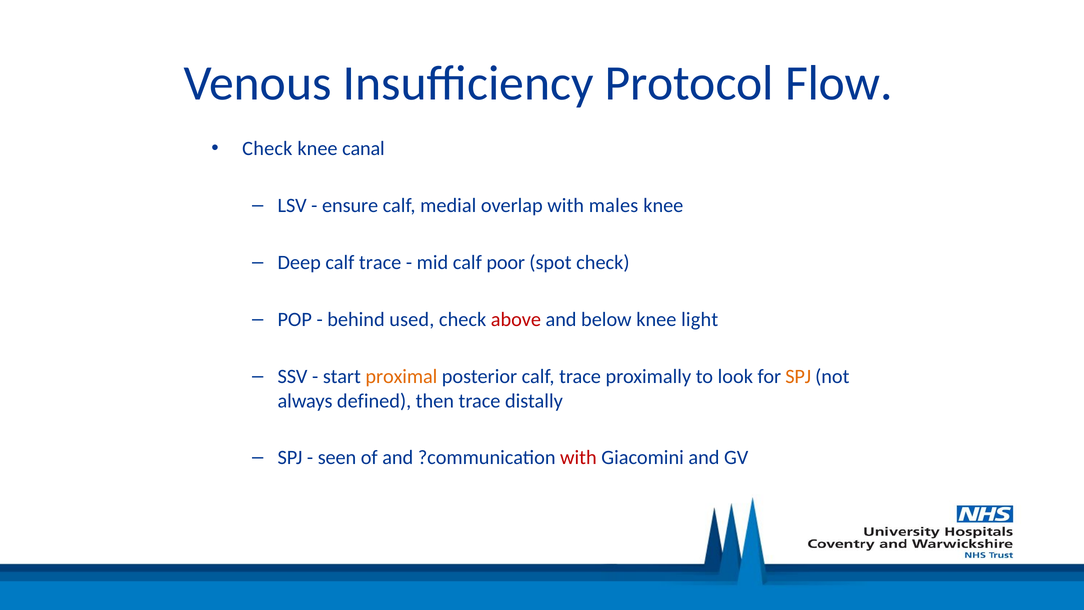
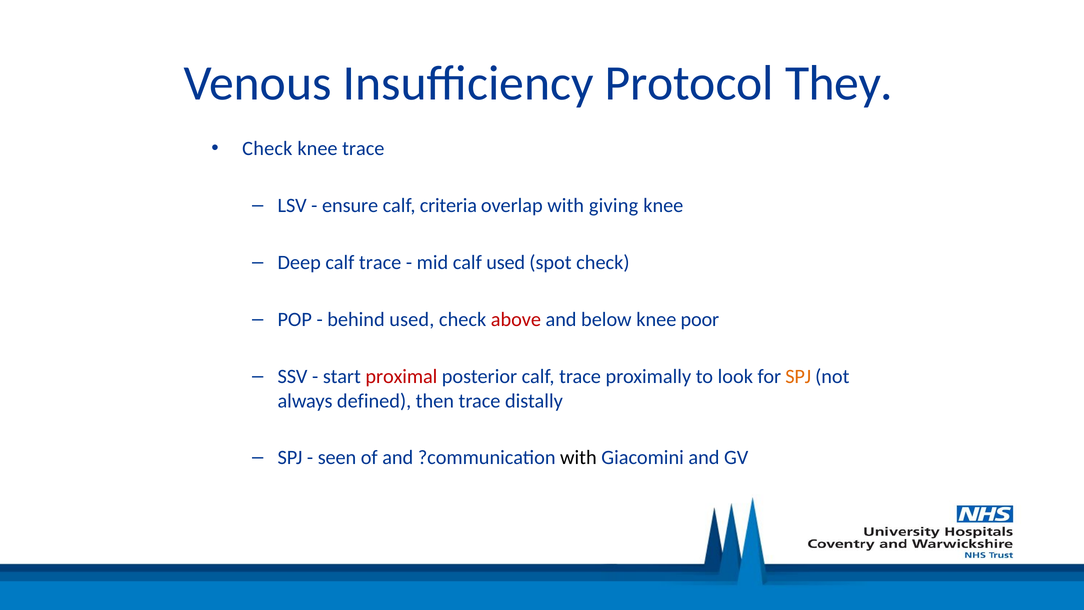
Flow: Flow -> They
knee canal: canal -> trace
medial: medial -> criteria
males: males -> giving
calf poor: poor -> used
light: light -> poor
proximal colour: orange -> red
with at (578, 458) colour: red -> black
